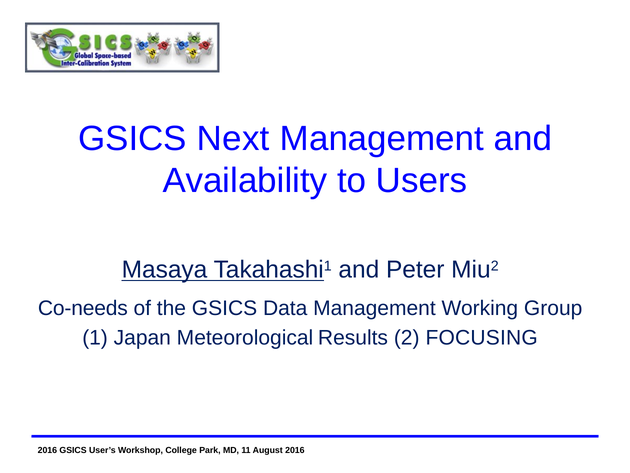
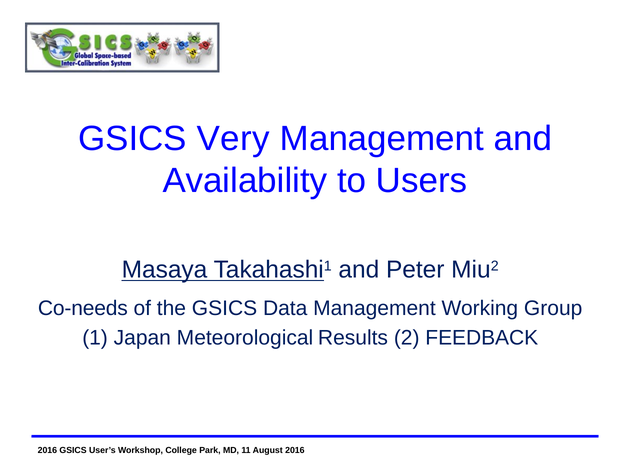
Next: Next -> Very
FOCUSING: FOCUSING -> FEEDBACK
